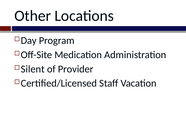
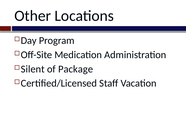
Provider: Provider -> Package
